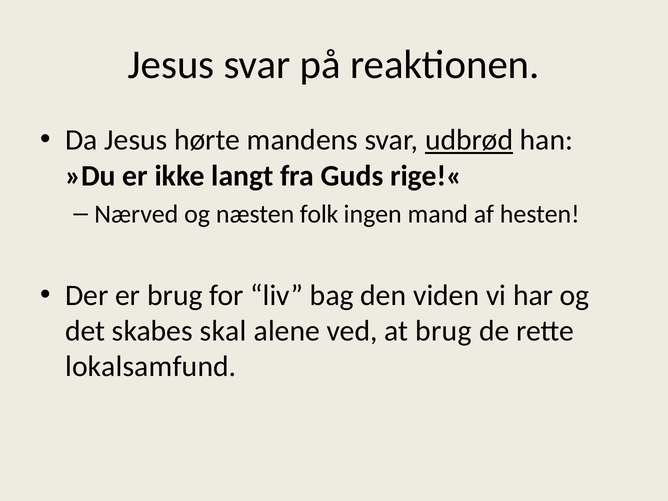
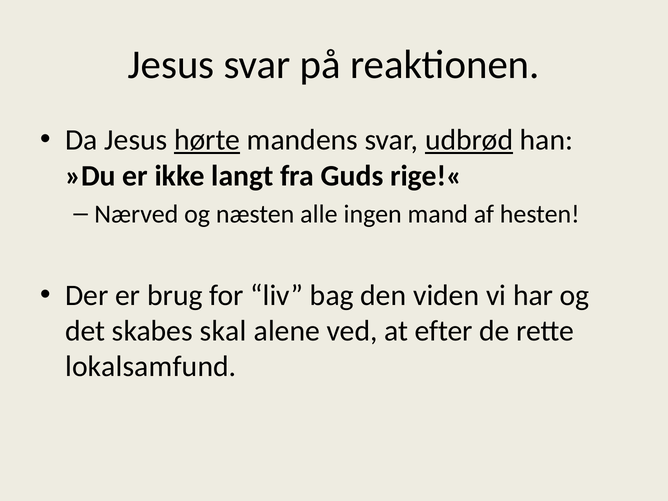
hørte underline: none -> present
folk: folk -> alle
at brug: brug -> efter
